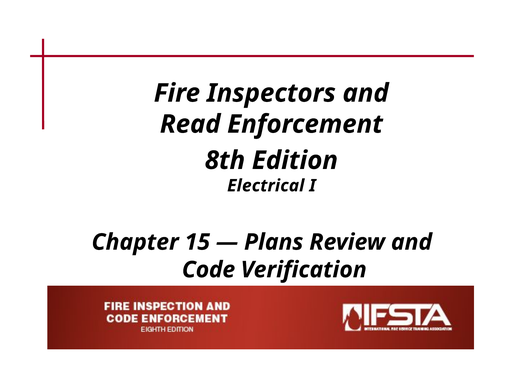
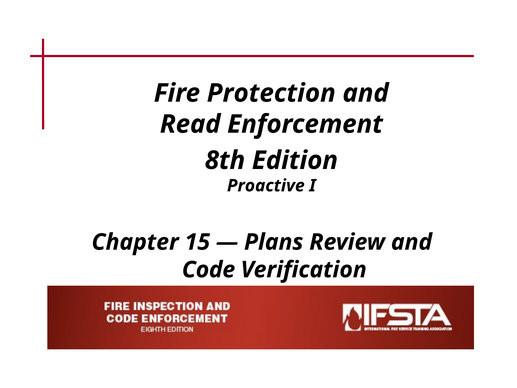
Inspectors: Inspectors -> Protection
Electrical: Electrical -> Proactive
